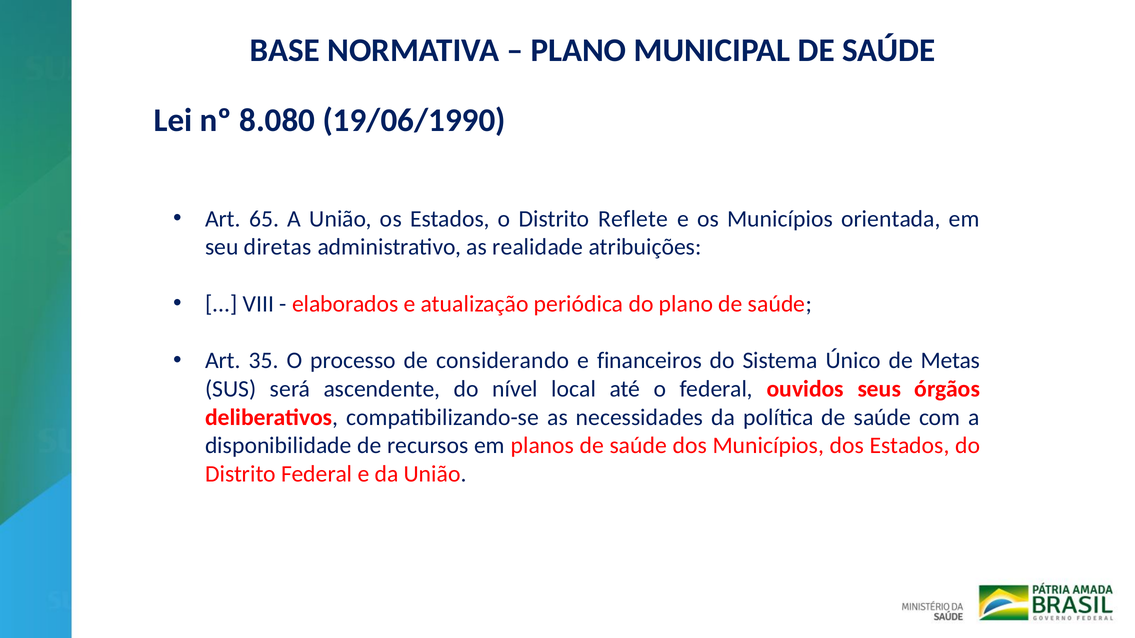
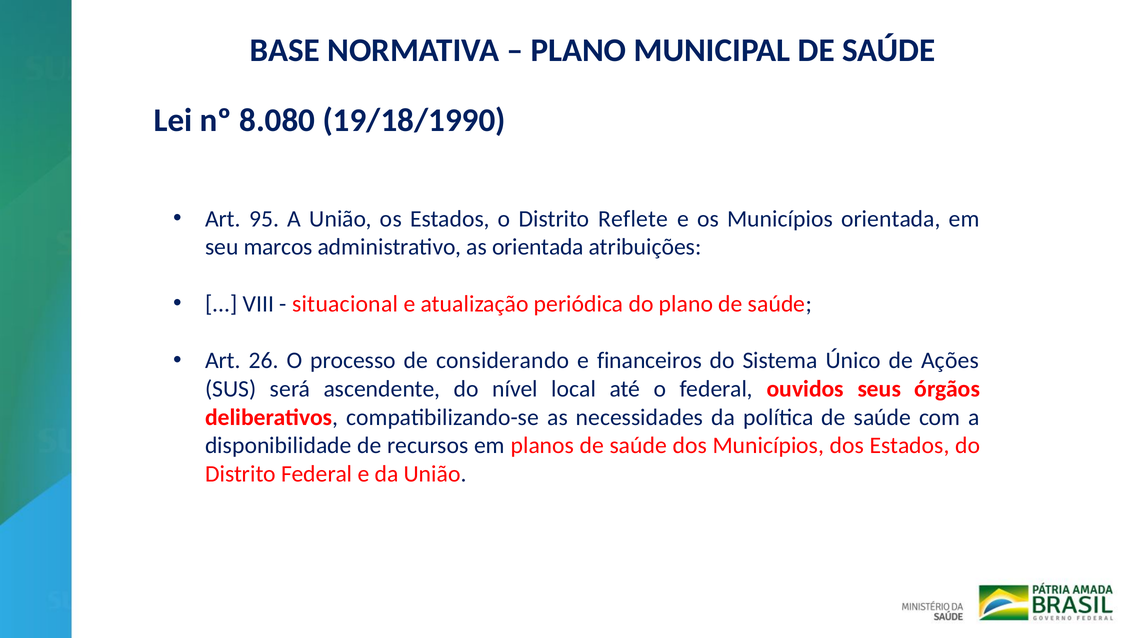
19/06/1990: 19/06/1990 -> 19/18/1990
65: 65 -> 95
diretas: diretas -> marcos
as realidade: realidade -> orientada
elaborados: elaborados -> situacional
35: 35 -> 26
Metas: Metas -> Ações
